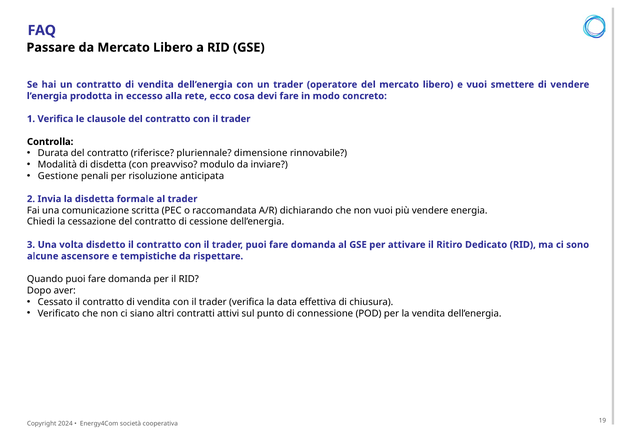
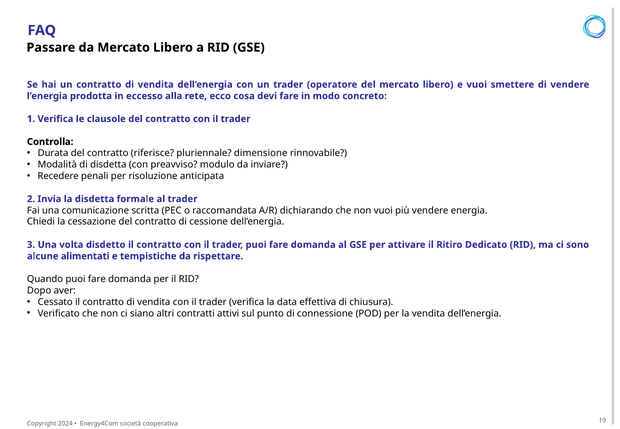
Gestione: Gestione -> Recedere
ascensore: ascensore -> alimentati
